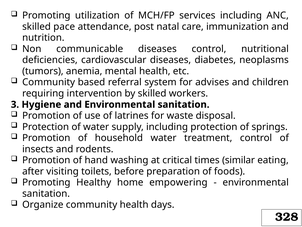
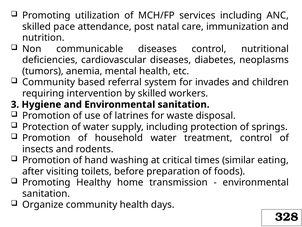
advises: advises -> invades
empowering: empowering -> transmission
